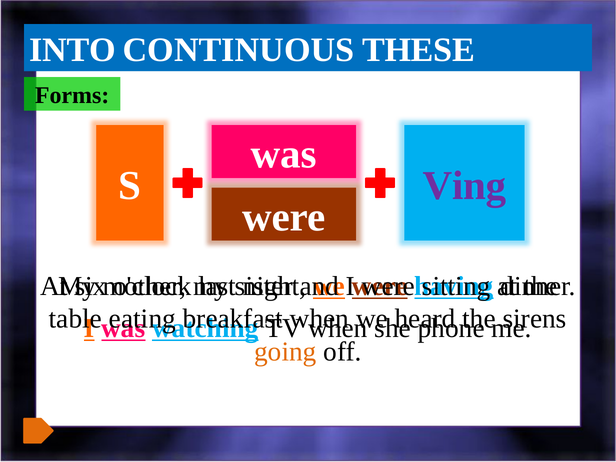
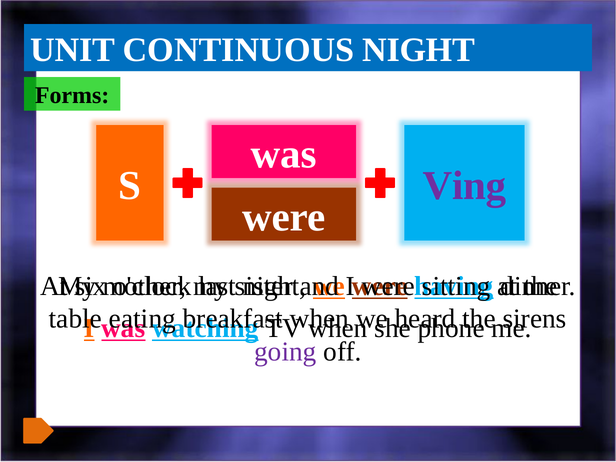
INTO: INTO -> UNIT
CONTINUOUS THESE: THESE -> NIGHT
going colour: orange -> purple
